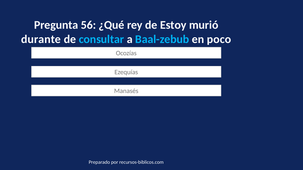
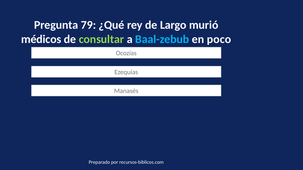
56: 56 -> 79
Estoy: Estoy -> Largo
durante: durante -> médicos
consultar colour: light blue -> light green
